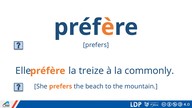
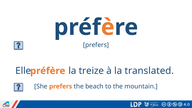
commonly: commonly -> translated
